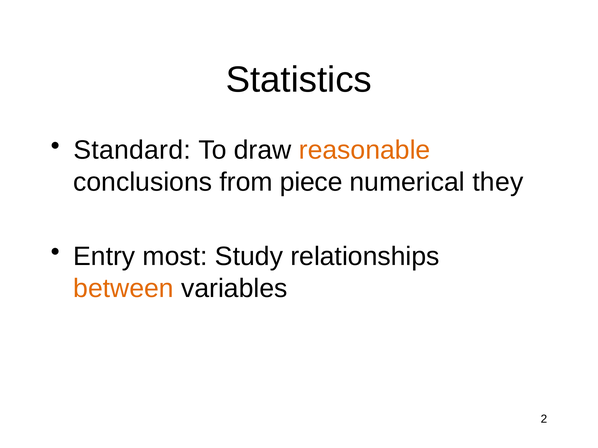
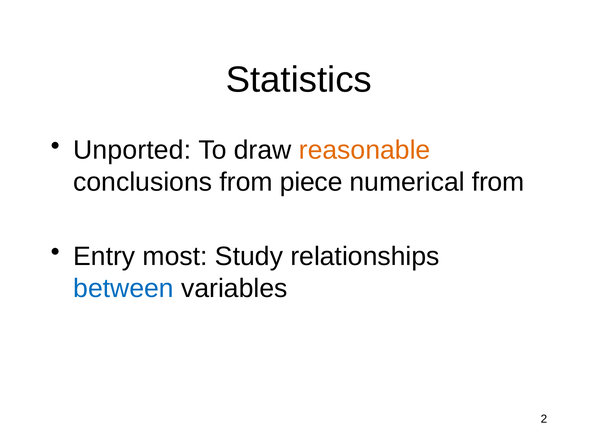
Standard: Standard -> Unported
numerical they: they -> from
between colour: orange -> blue
